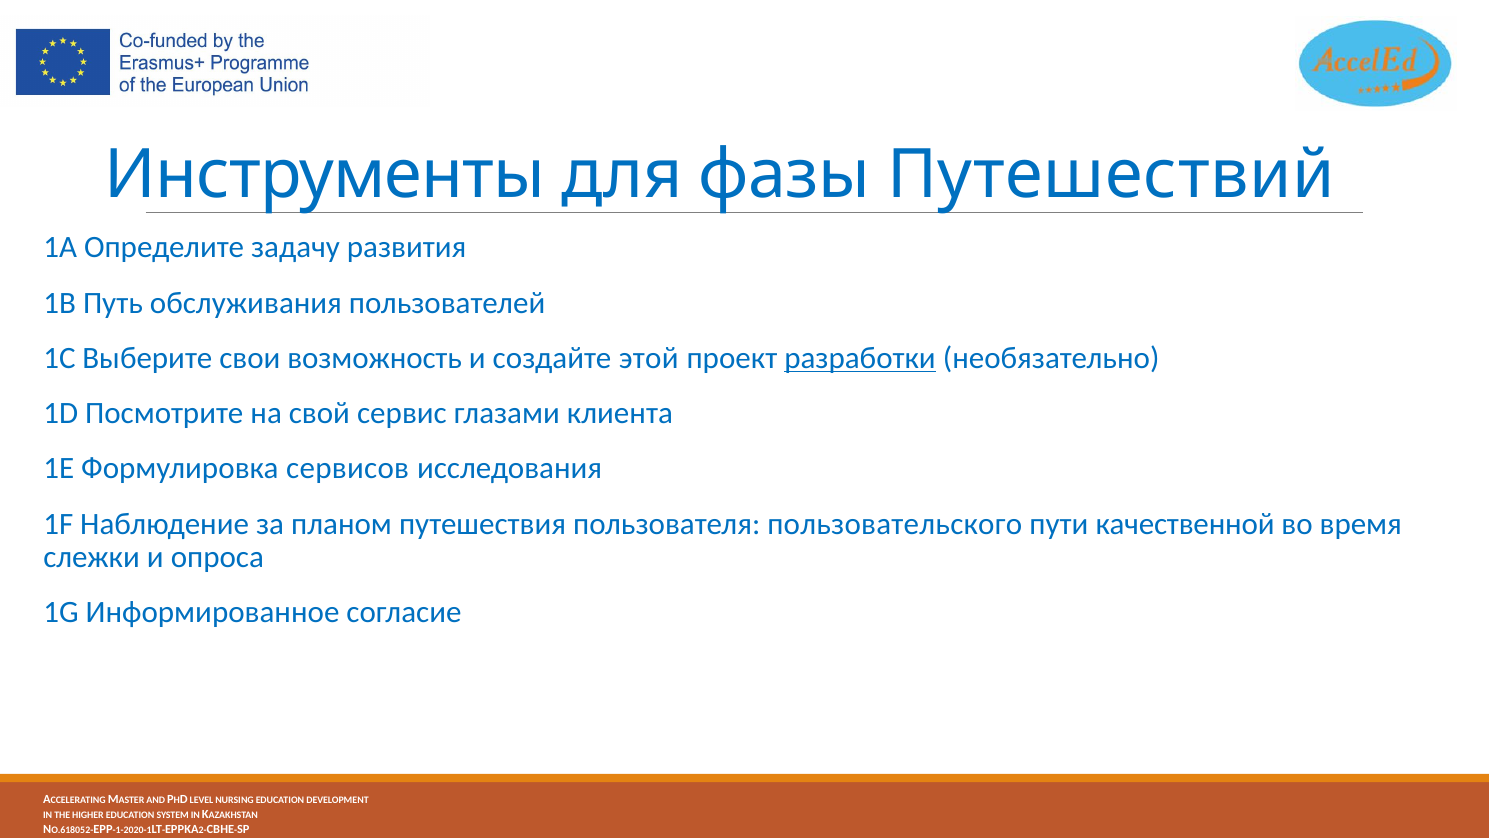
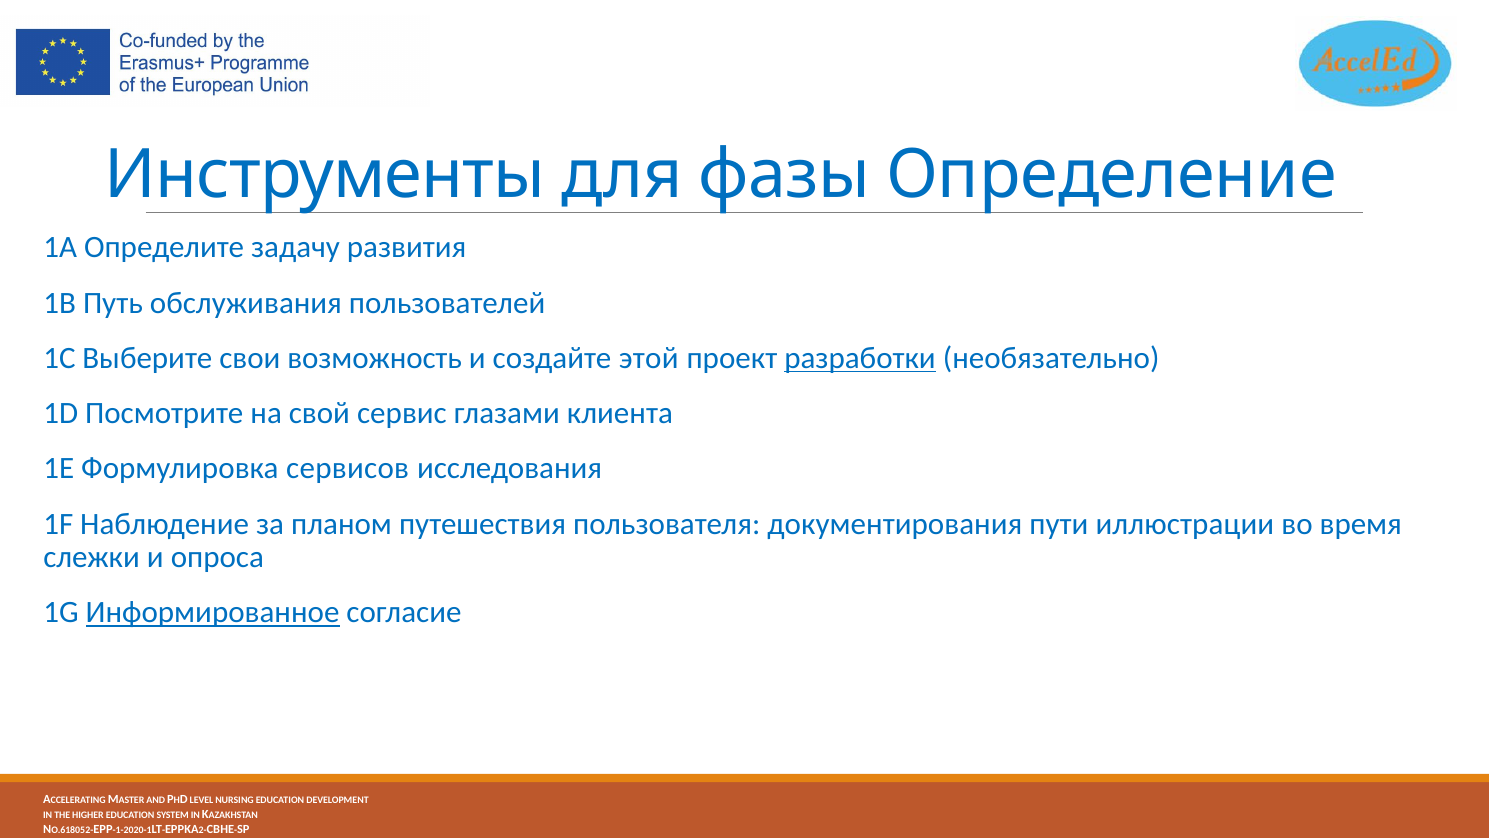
Путешествий: Путешествий -> Определение
пользовательского: пользовательского -> документирования
качественной: качественной -> иллюстрации
Информированное underline: none -> present
